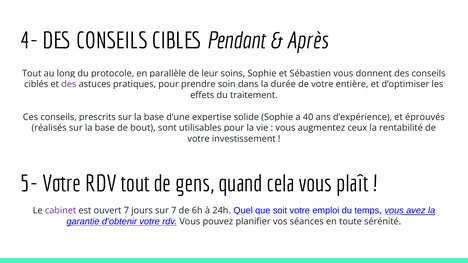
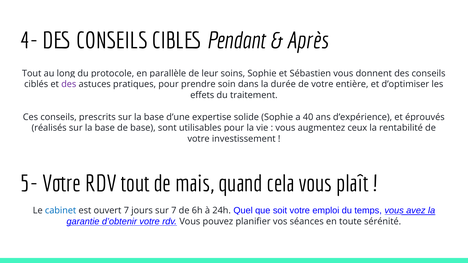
de bout: bout -> base
gens: gens -> mais
cabinet colour: purple -> blue
